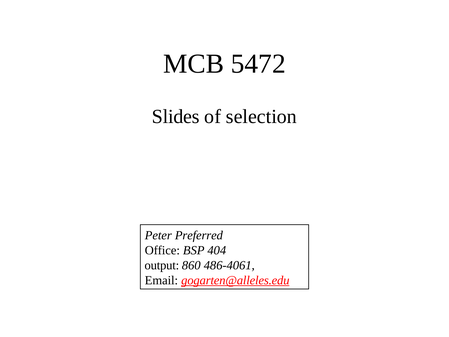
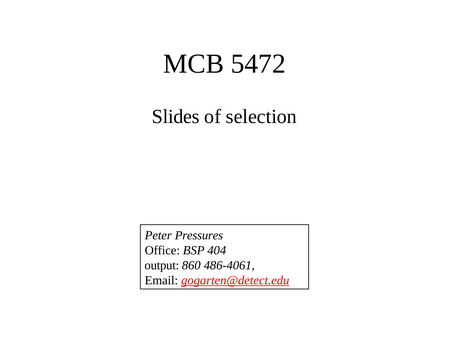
Preferred: Preferred -> Pressures
gogarten@alleles.edu: gogarten@alleles.edu -> gogarten@detect.edu
